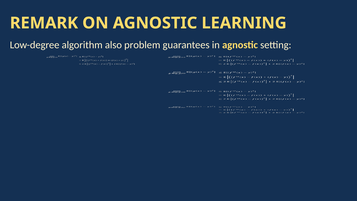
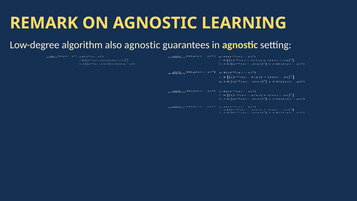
also problem: problem -> agnostic
